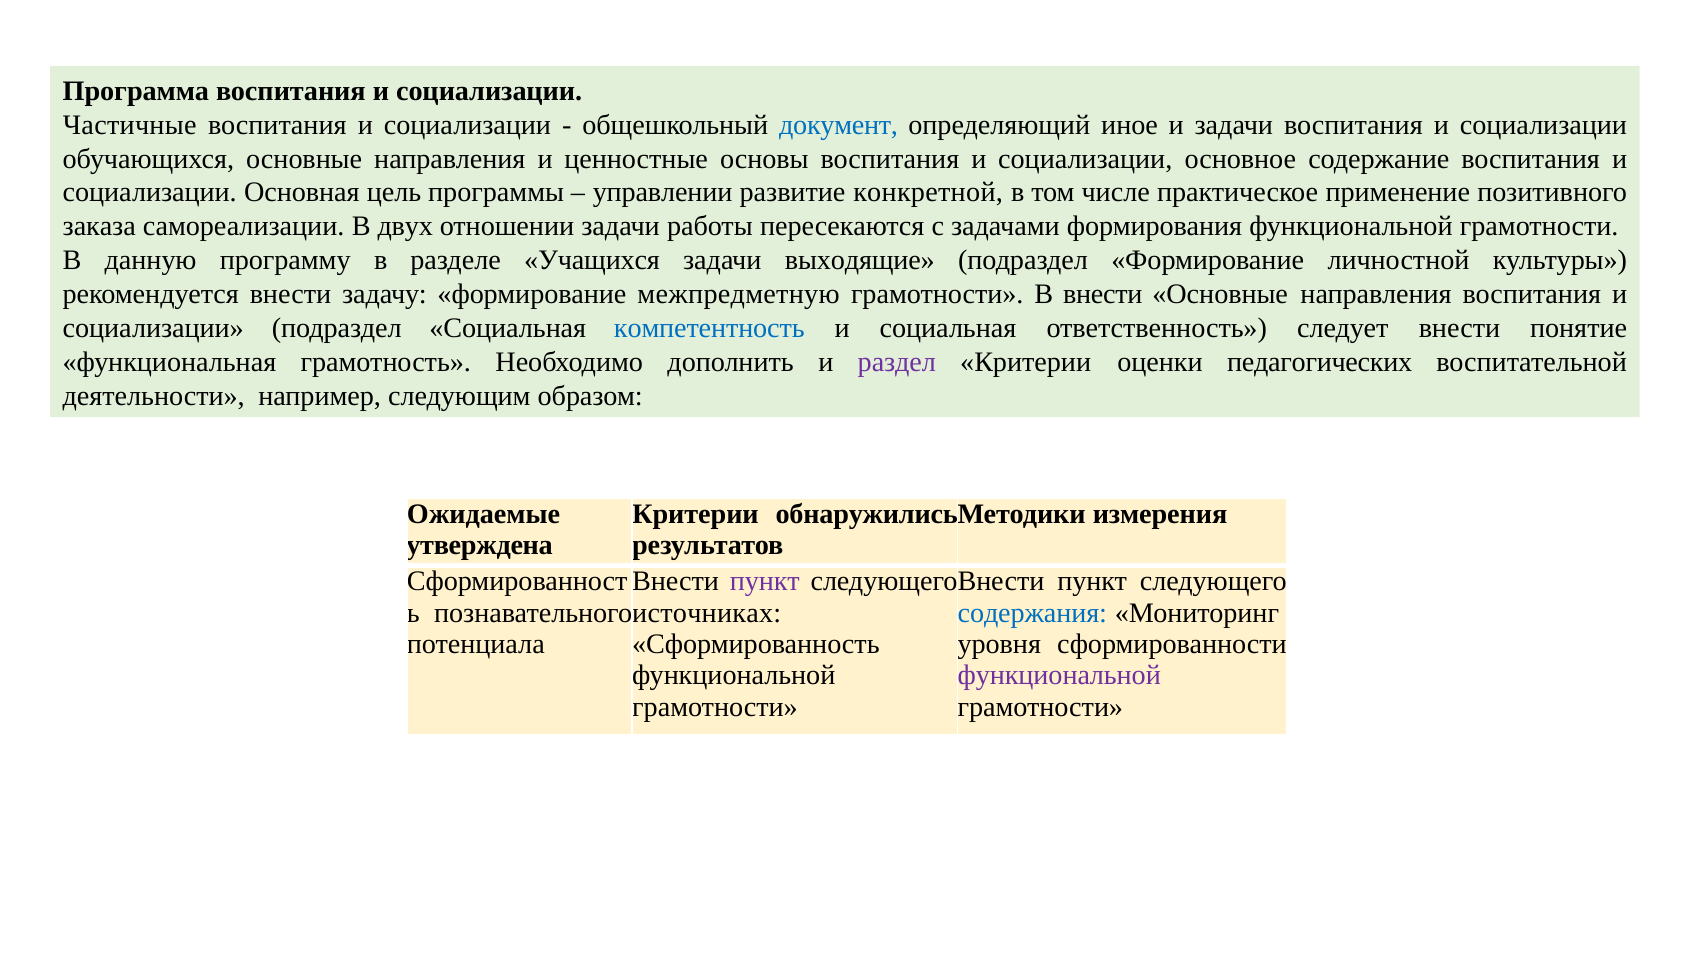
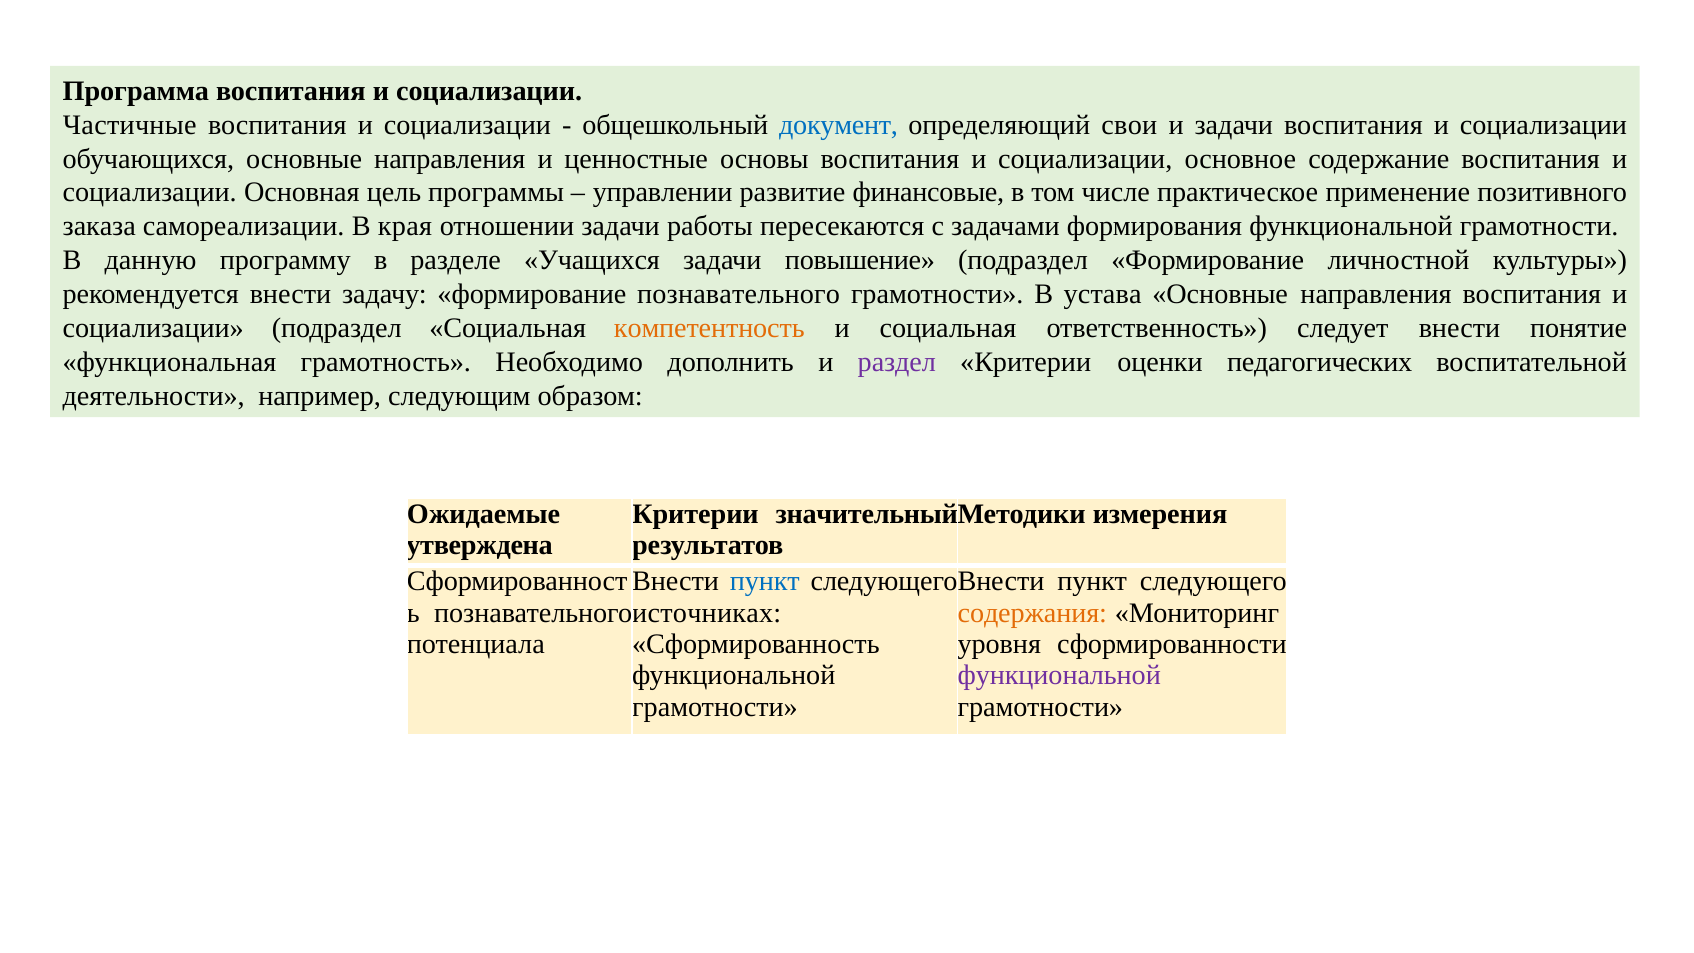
иное: иное -> свои
конкретной: конкретной -> финансовые
двух: двух -> края
выходящие: выходящие -> повышение
формирование межпредметную: межпредметную -> познавательного
В внести: внести -> устава
компетентность colour: blue -> orange
обнаружились: обнаружились -> значительный
пункт at (765, 581) colour: purple -> blue
содержания colour: blue -> orange
